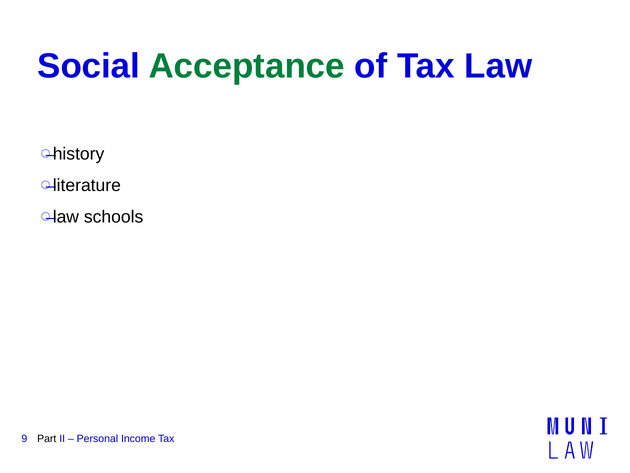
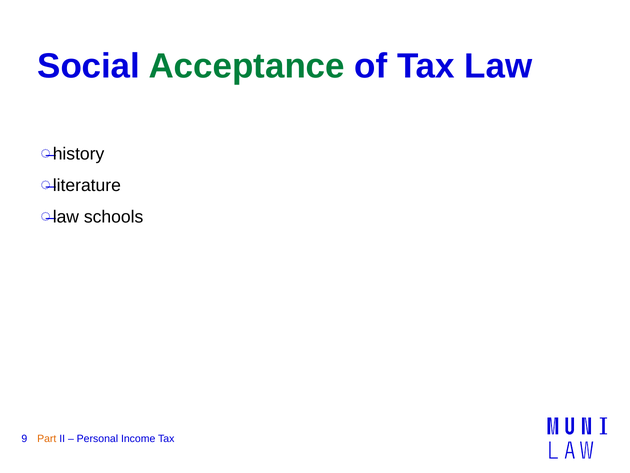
Part colour: black -> orange
